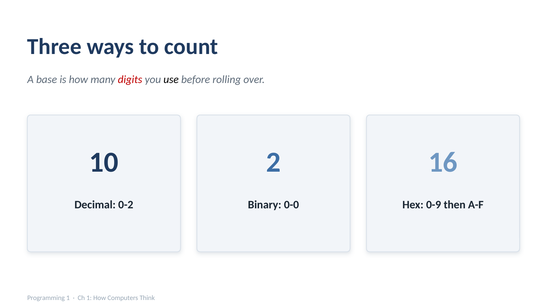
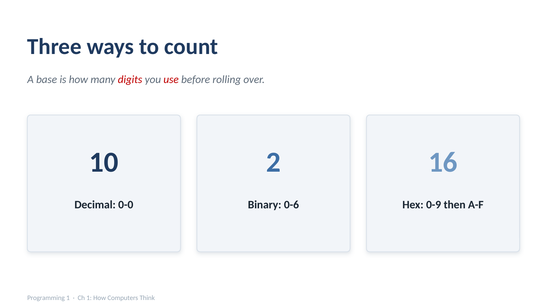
use colour: black -> red
0-2: 0-2 -> 0-0
0-0: 0-0 -> 0-6
